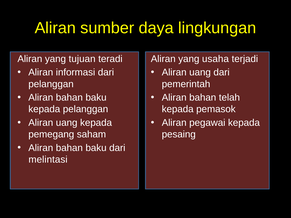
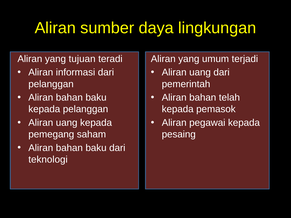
usaha: usaha -> umum
melintasi: melintasi -> teknologi
